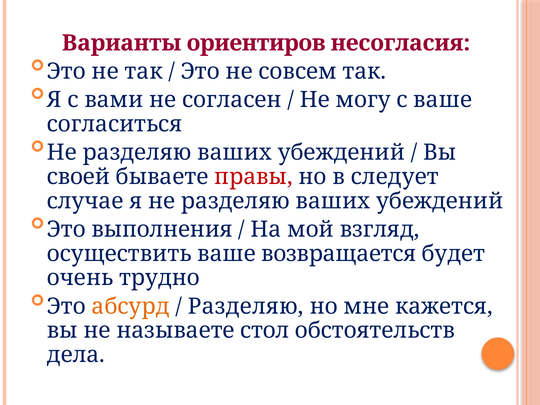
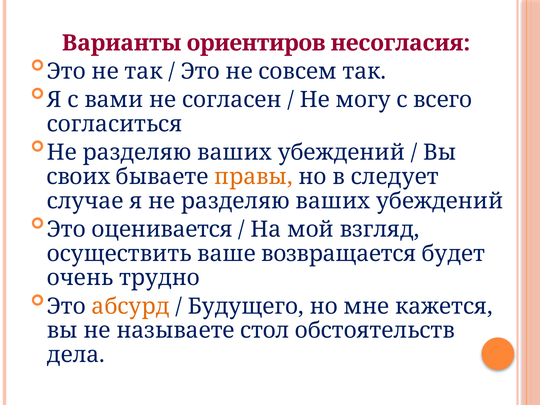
с ваше: ваше -> всего
своей: своей -> своих
правы colour: red -> orange
выполнения: выполнения -> оценивается
Разделяю at (246, 306): Разделяю -> Будущего
